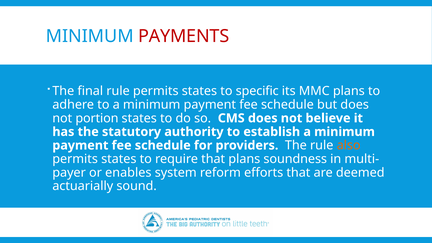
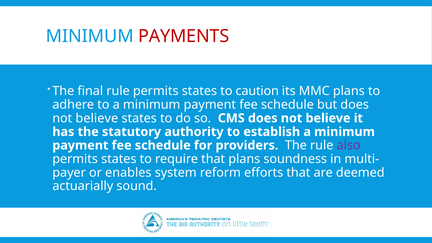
specific: specific -> caution
portion at (97, 118): portion -> believe
also colour: orange -> purple
